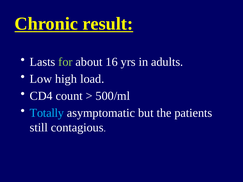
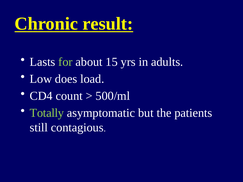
16: 16 -> 15
high: high -> does
Totally colour: light blue -> light green
